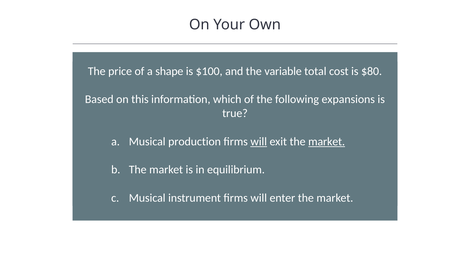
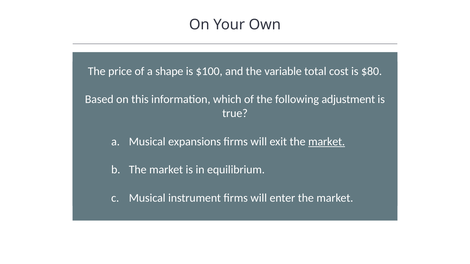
expansions: expansions -> adjustment
production: production -> expansions
will at (259, 142) underline: present -> none
